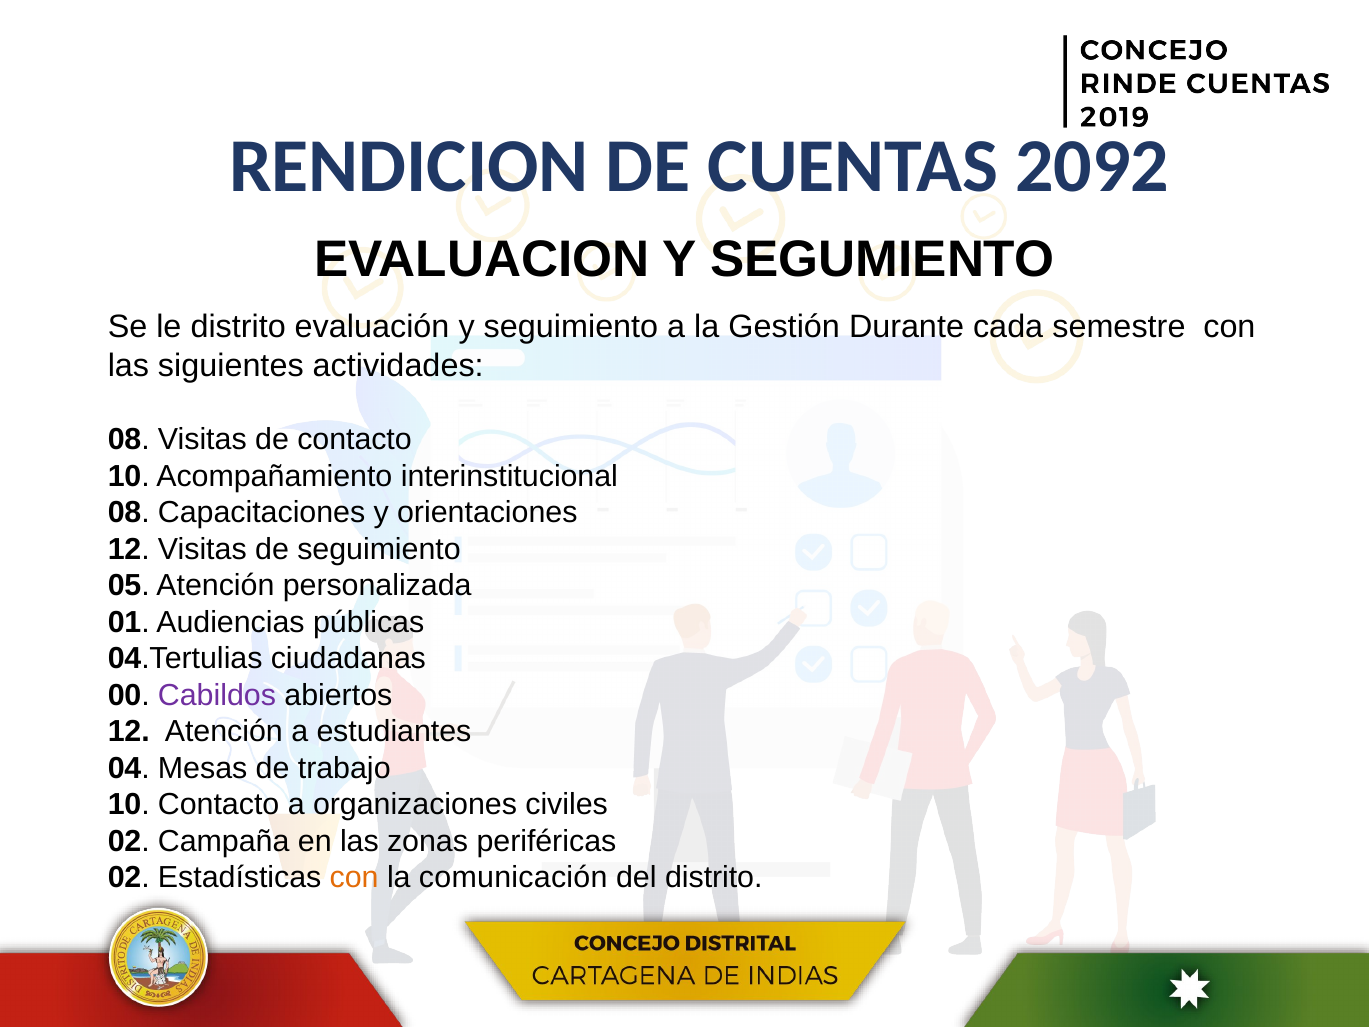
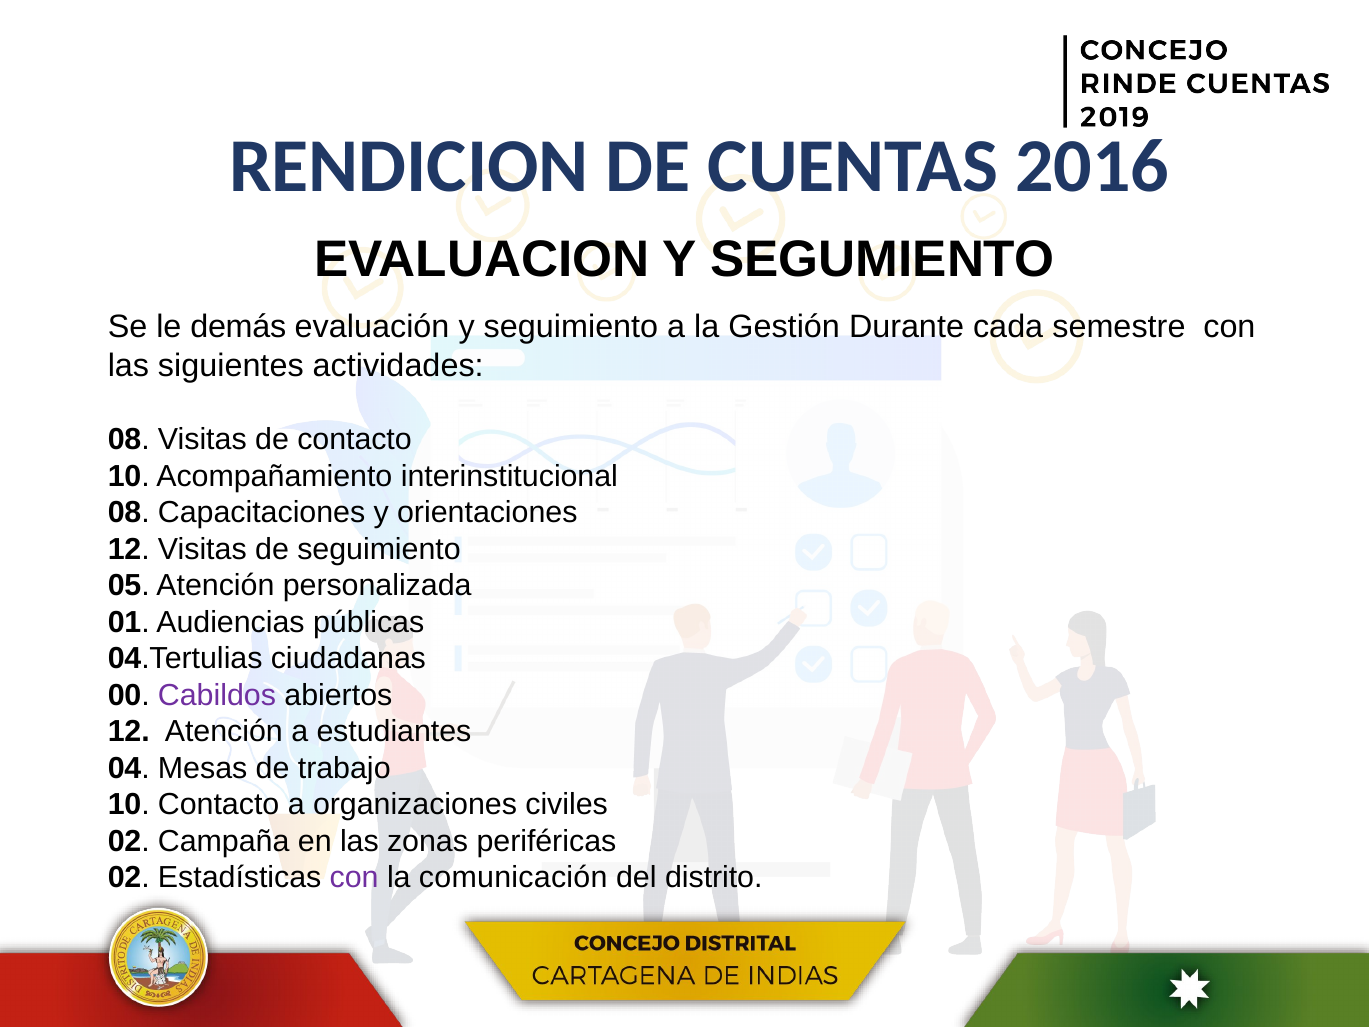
2092: 2092 -> 2016
le distrito: distrito -> demás
con at (354, 877) colour: orange -> purple
